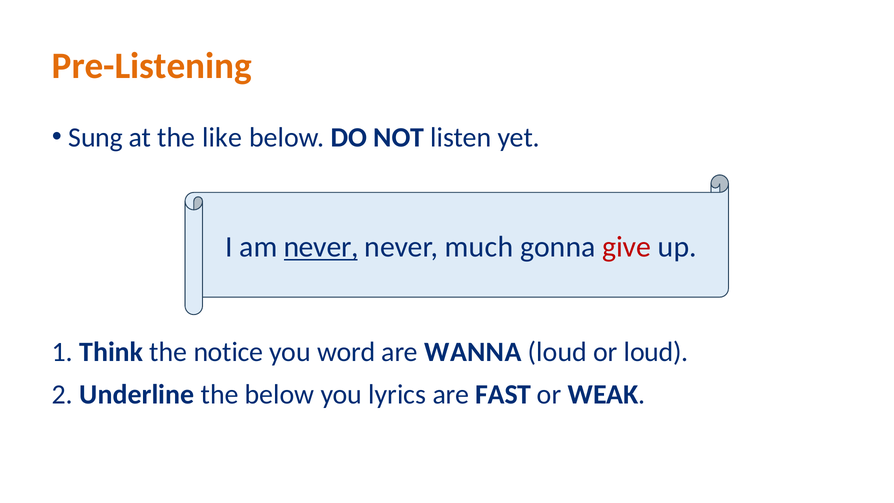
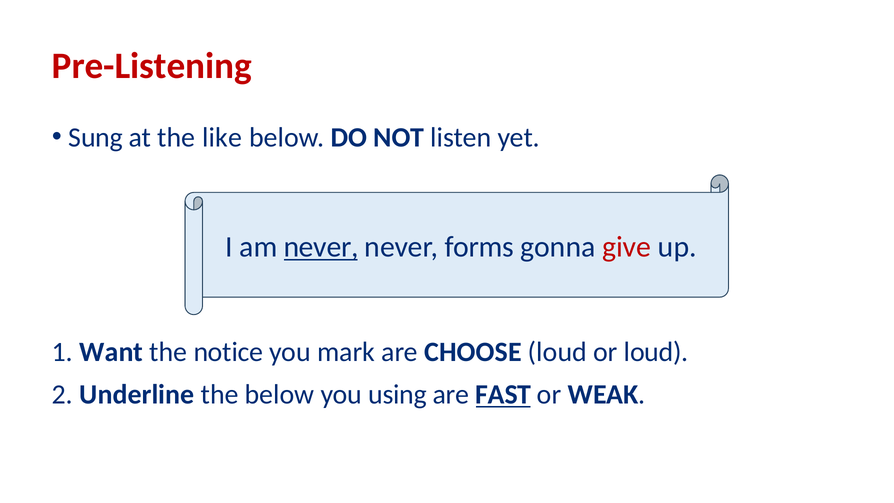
Pre-Listening colour: orange -> red
much: much -> forms
Think: Think -> Want
word: word -> mark
WANNA: WANNA -> CHOOSE
lyrics: lyrics -> using
FAST underline: none -> present
